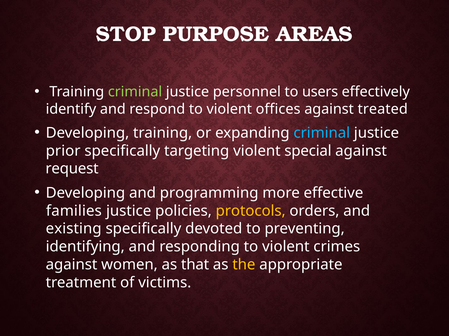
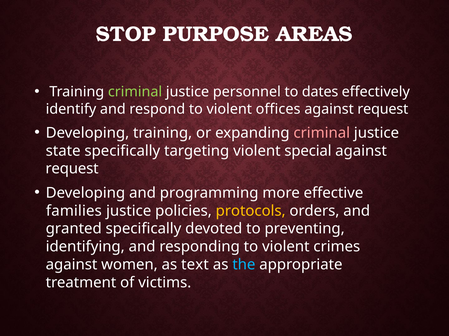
users: users -> dates
treated at (383, 109): treated -> request
criminal at (322, 133) colour: light blue -> pink
prior: prior -> state
existing: existing -> granted
that: that -> text
the colour: yellow -> light blue
